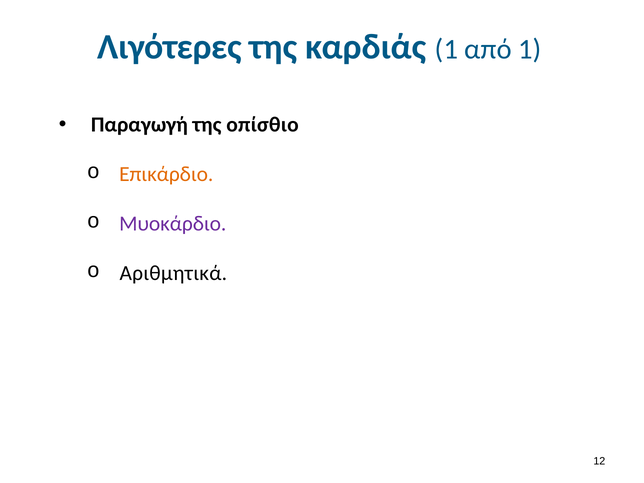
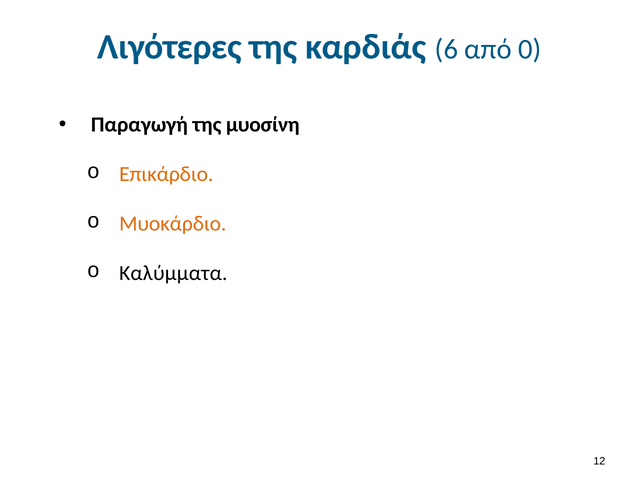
καρδιάς 1: 1 -> 6
από 1: 1 -> 0
οπίσθιο: οπίσθιο -> μυοσίνη
Μυοκάρδιο colour: purple -> orange
Αριθμητικά: Αριθμητικά -> Καλύμματα
